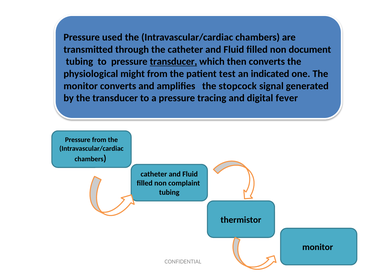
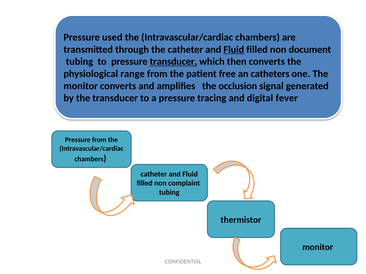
Fluid at (234, 49) underline: none -> present
might: might -> range
test: test -> free
indicated: indicated -> catheters
stopcock: stopcock -> occlusion
